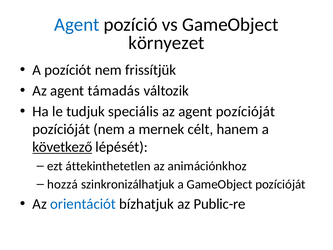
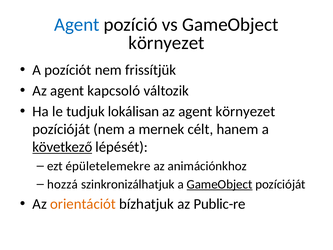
támadás: támadás -> kapcsoló
speciális: speciális -> lokálisan
agent pozícióját: pozícióját -> környezet
áttekinthetetlen: áttekinthetetlen -> épületelemekre
GameObject at (220, 184) underline: none -> present
orientációt colour: blue -> orange
